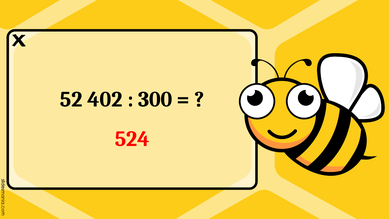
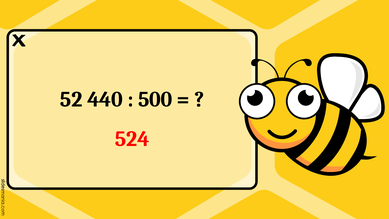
402: 402 -> 440
300: 300 -> 500
